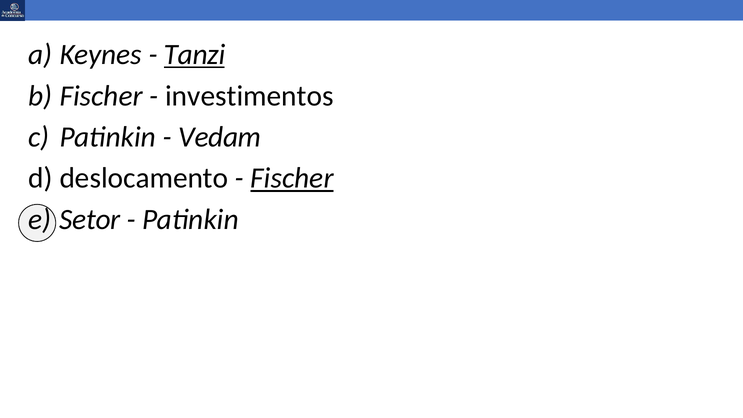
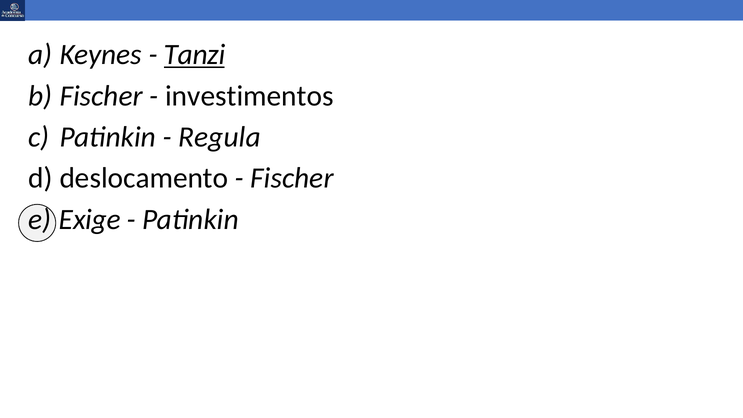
Vedam: Vedam -> Regula
Fischer underline: present -> none
Setor: Setor -> Exige
